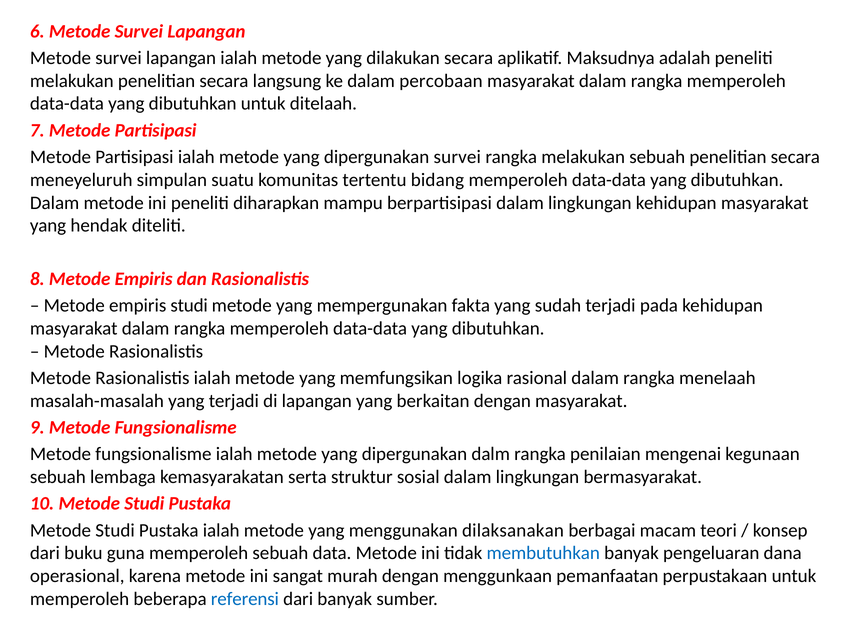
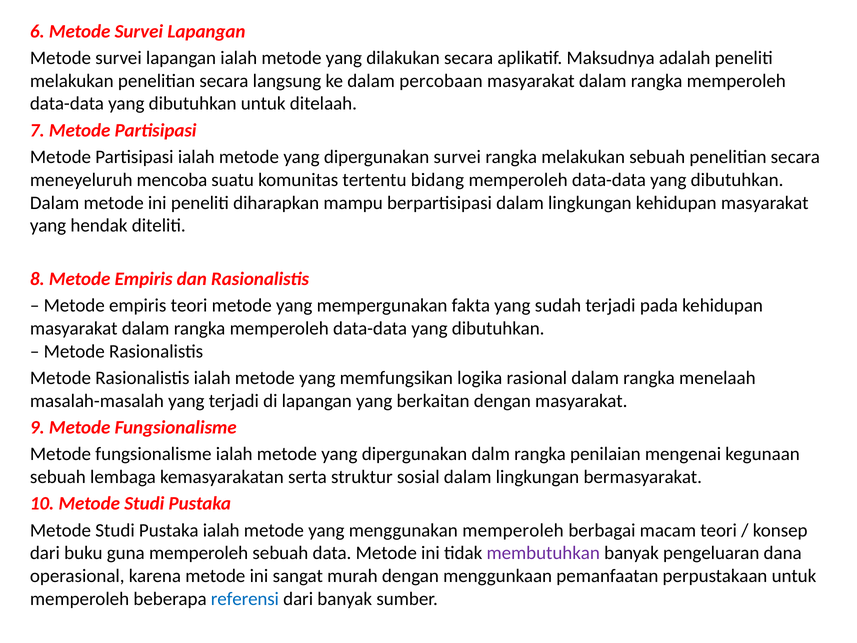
simpulan: simpulan -> mencoba
empiris studi: studi -> teori
menggunakan dilaksanakan: dilaksanakan -> memperoleh
membutuhkan colour: blue -> purple
